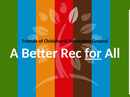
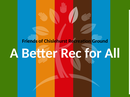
for underline: present -> none
